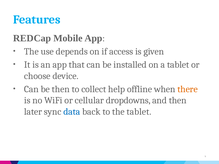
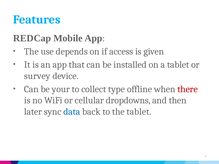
choose: choose -> survey
be then: then -> your
help: help -> type
there colour: orange -> red
